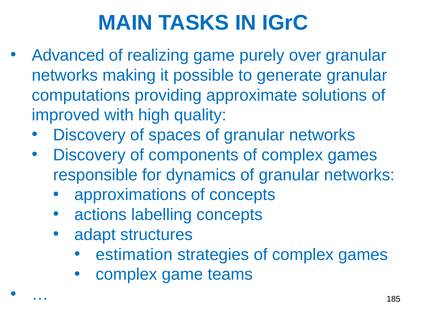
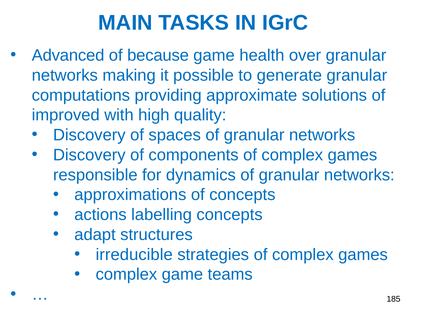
realizing: realizing -> because
purely: purely -> health
estimation: estimation -> irreducible
